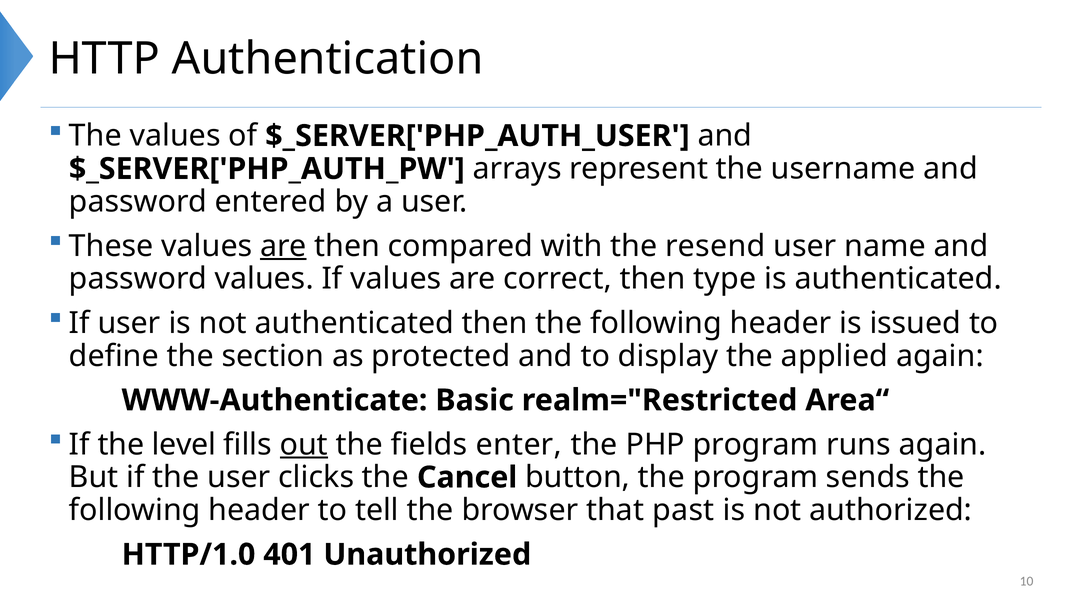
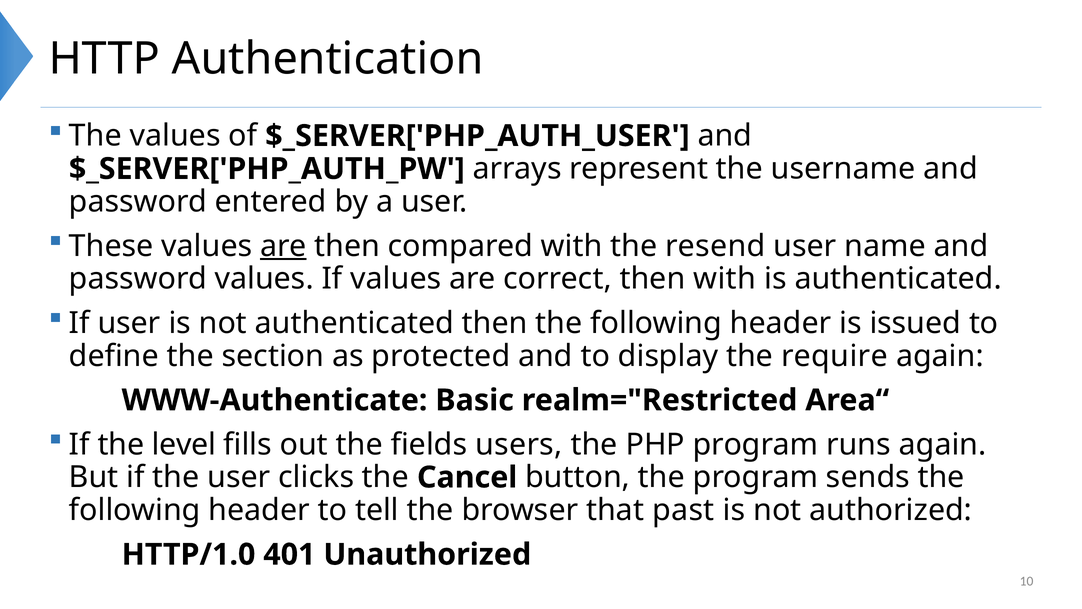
then type: type -> with
applied: applied -> require
out underline: present -> none
enter: enter -> users
